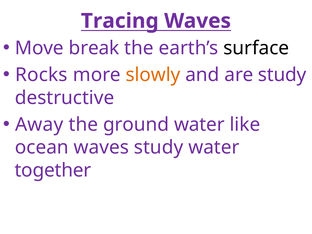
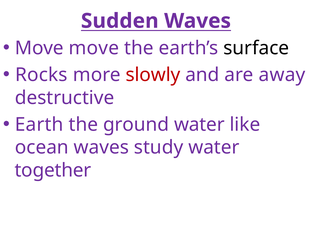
Tracing: Tracing -> Sudden
Move break: break -> move
slowly colour: orange -> red
are study: study -> away
Away: Away -> Earth
